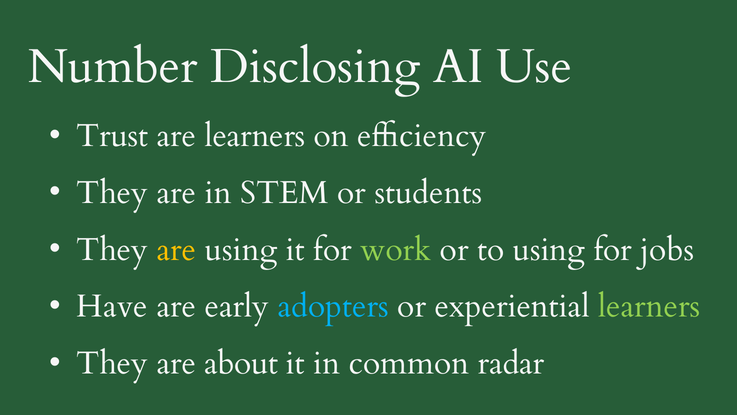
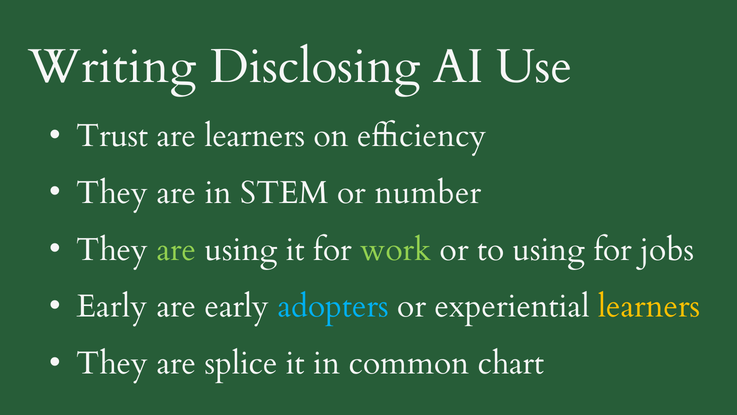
Number: Number -> Writing
students: students -> number
are at (176, 249) colour: yellow -> light green
Have at (112, 306): Have -> Early
learners at (649, 306) colour: light green -> yellow
about: about -> splice
radar: radar -> chart
